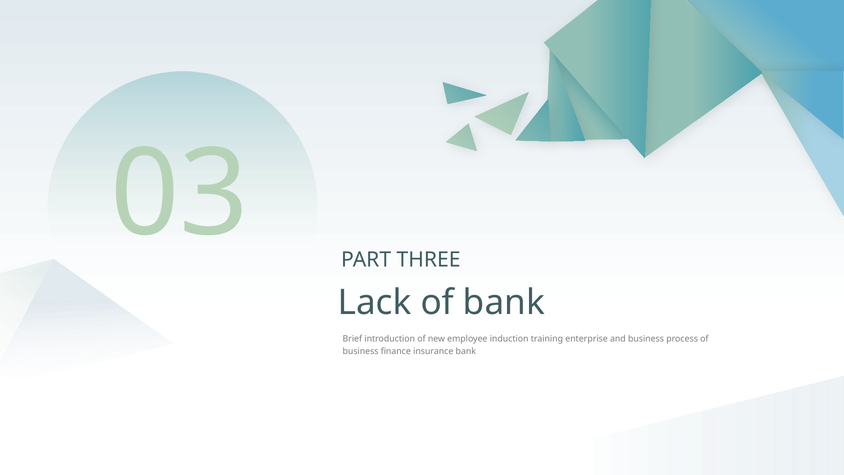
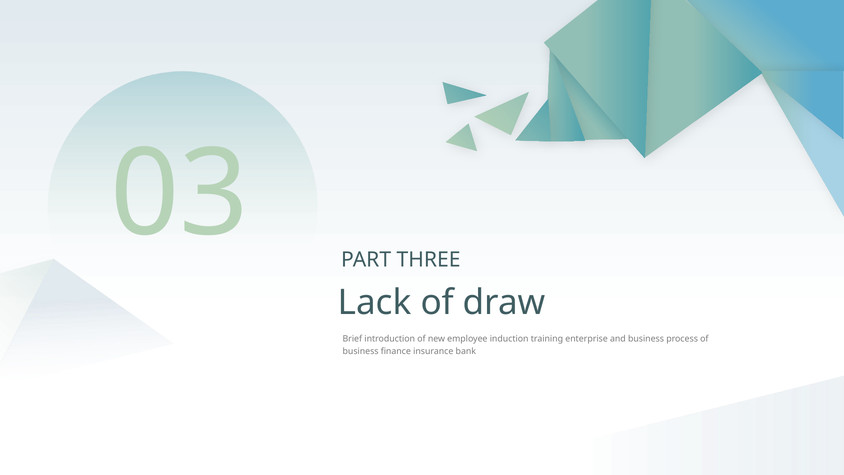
of bank: bank -> draw
